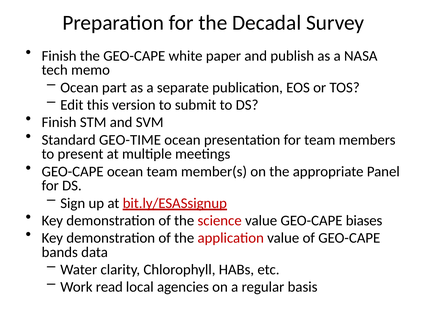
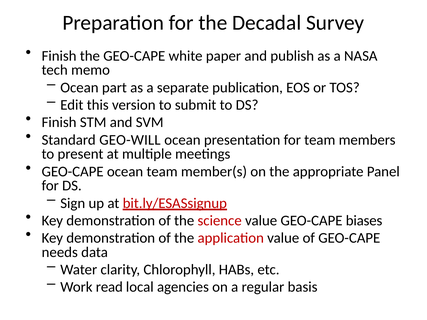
GEO-TIME: GEO-TIME -> GEO-WILL
bands: bands -> needs
